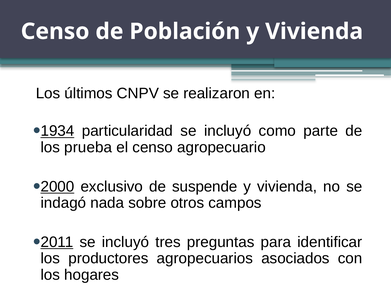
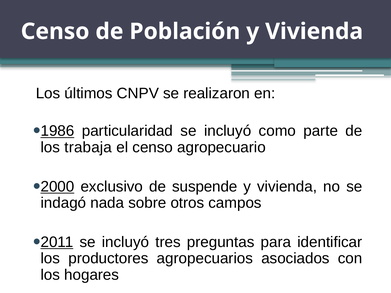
1934: 1934 -> 1986
prueba: prueba -> trabaja
